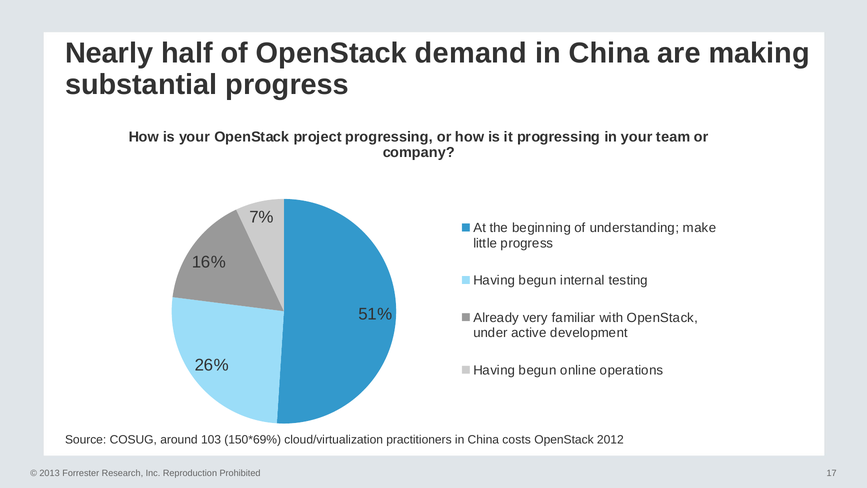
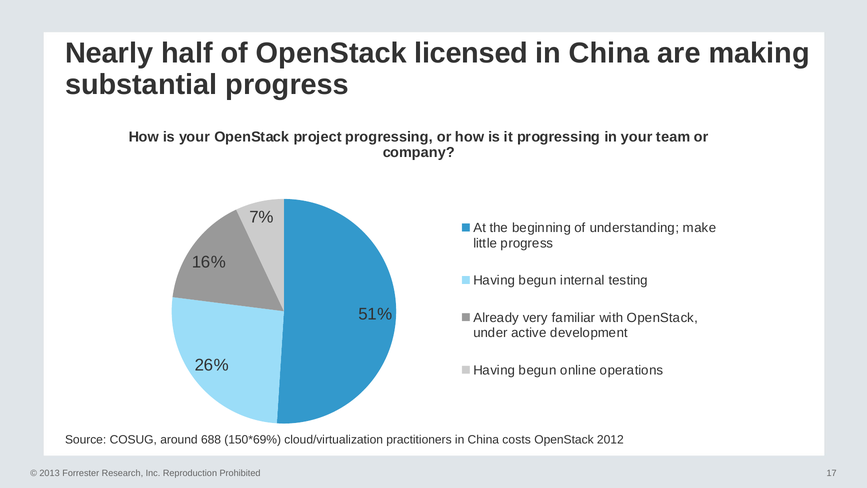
demand: demand -> licensed
103: 103 -> 688
